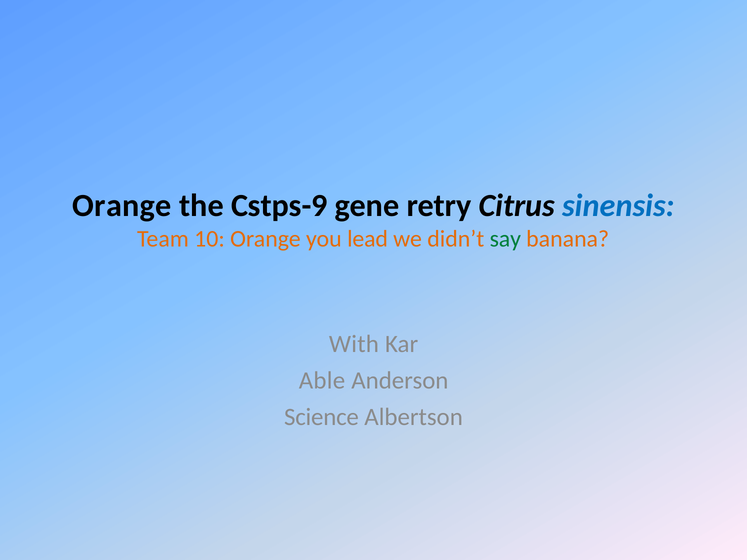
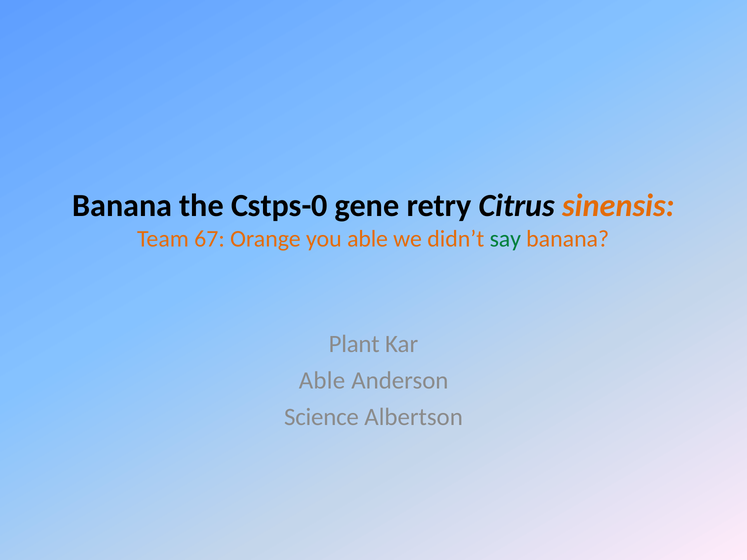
Orange at (122, 206): Orange -> Banana
Cstps-9: Cstps-9 -> Cstps-0
sinensis colour: blue -> orange
10: 10 -> 67
you lead: lead -> able
With: With -> Plant
